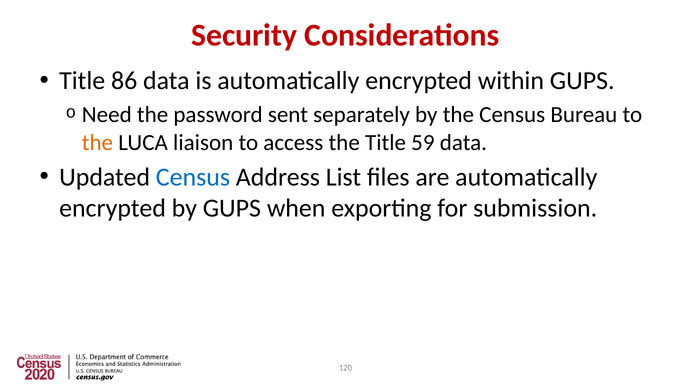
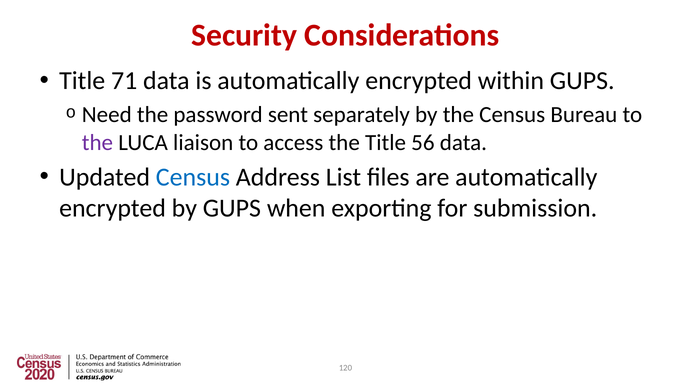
86: 86 -> 71
the at (97, 142) colour: orange -> purple
59: 59 -> 56
